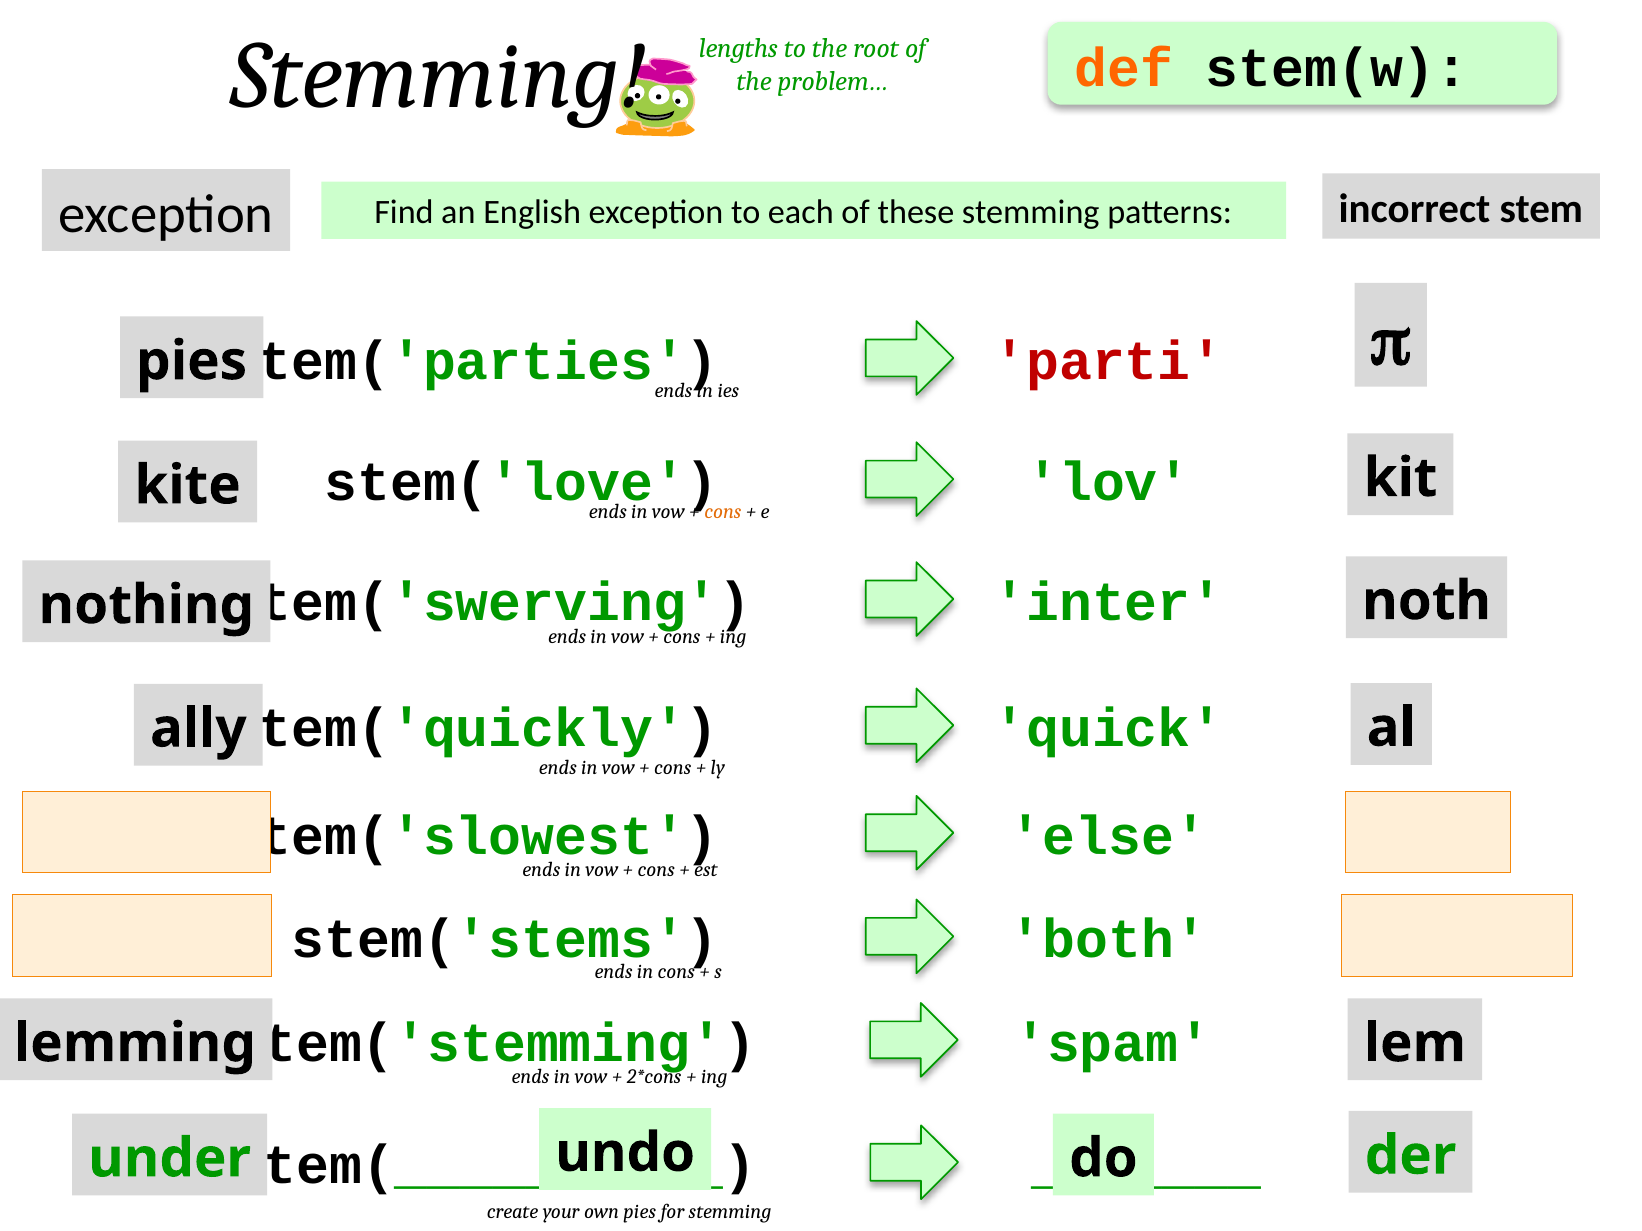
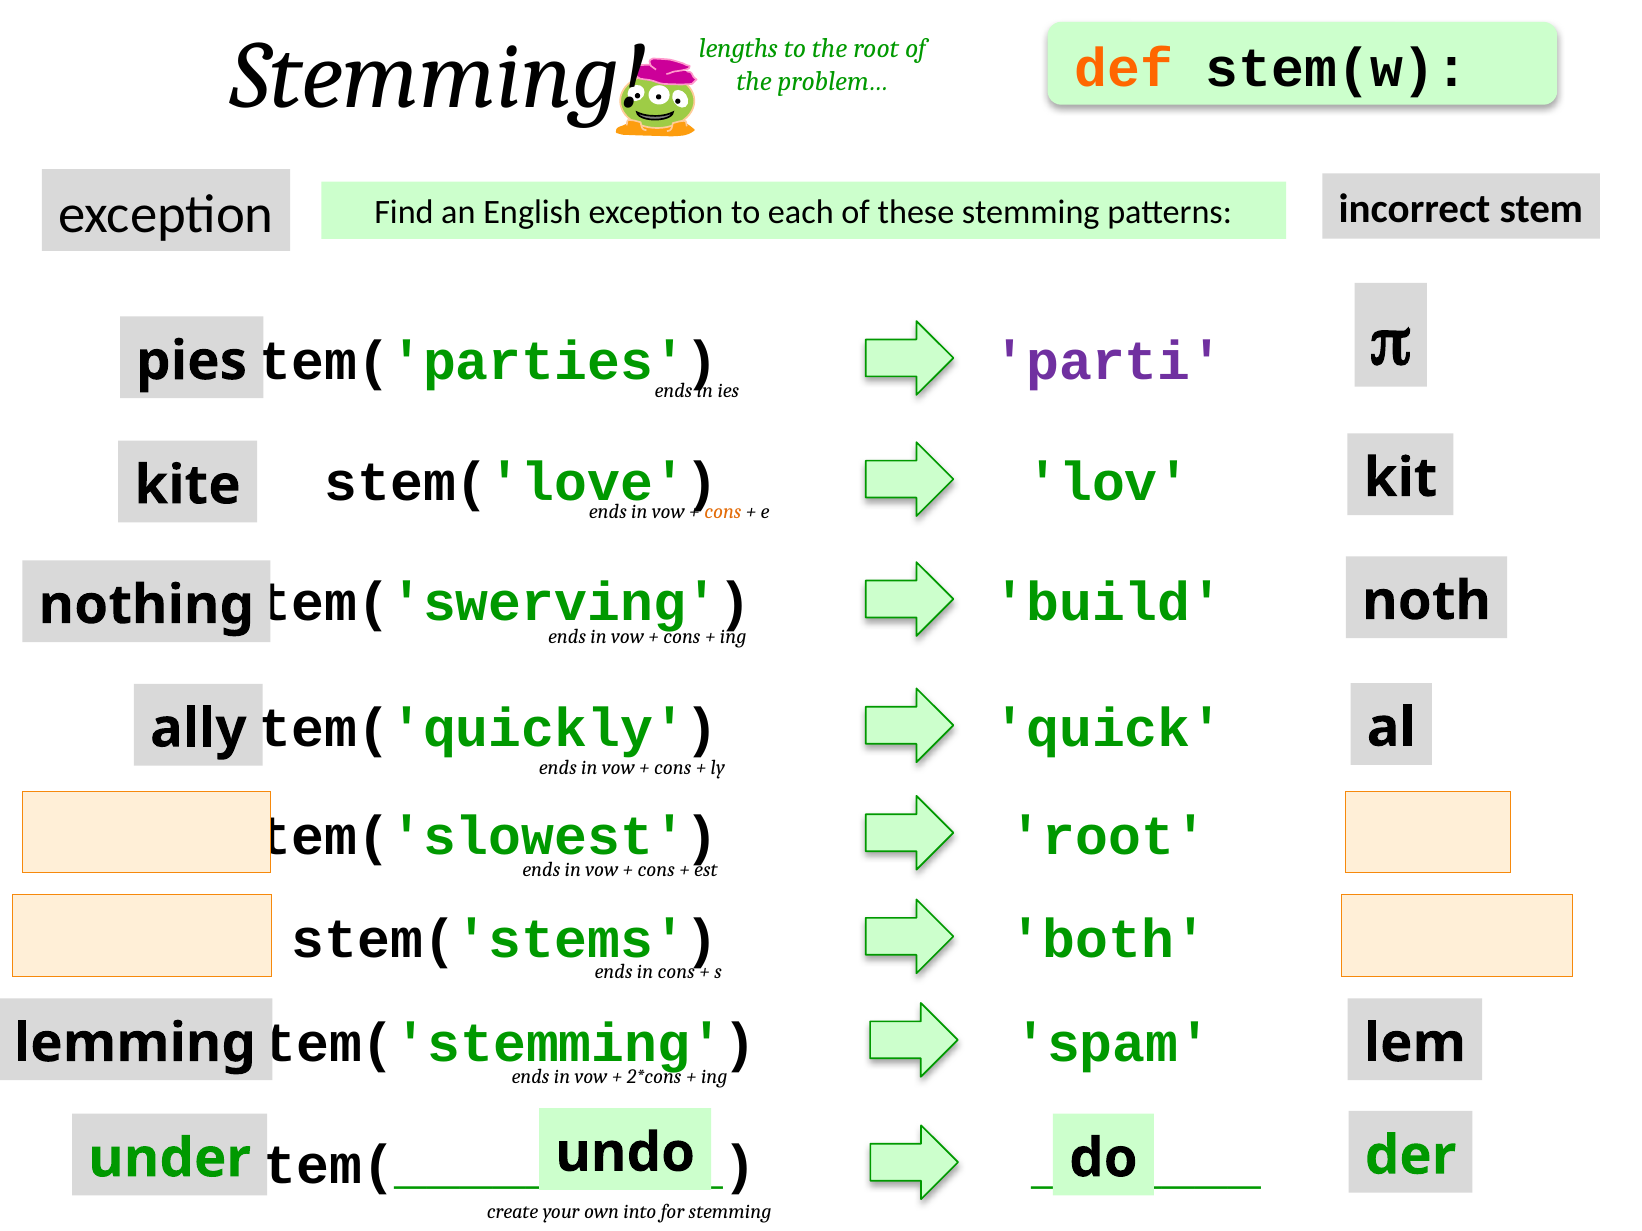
parti colour: red -> purple
inter at (1108, 603): inter -> build
else at (1108, 836): else -> root
own pies: pies -> into
